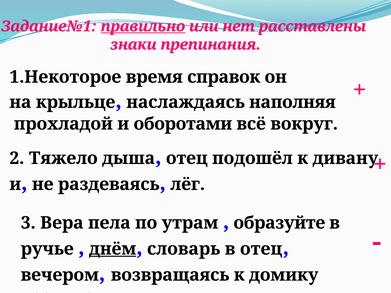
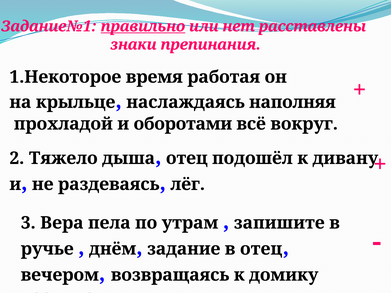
справок: справок -> работая
образуйте: образуйте -> запишите
днём underline: present -> none
словарь: словарь -> задание
